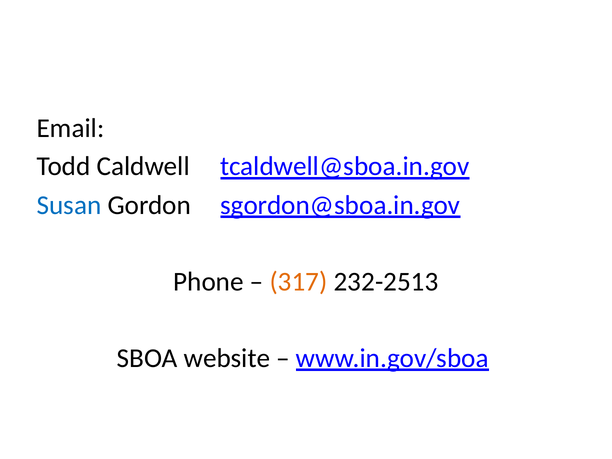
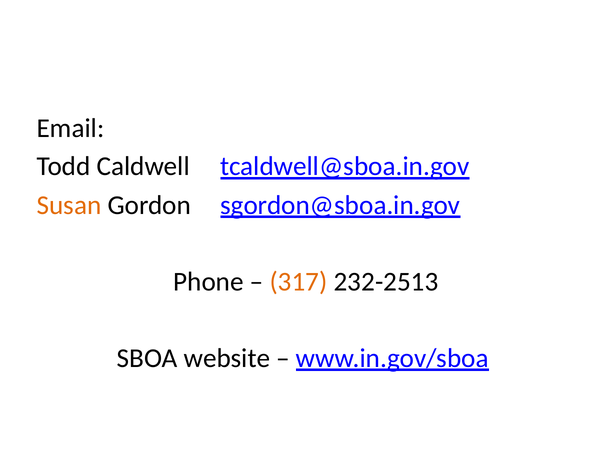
Susan colour: blue -> orange
